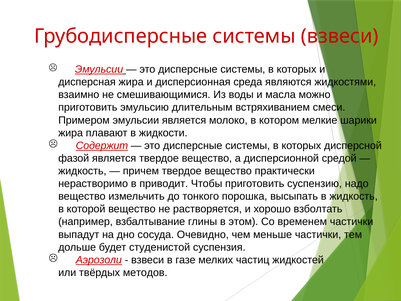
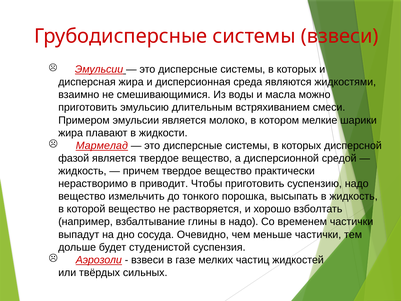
Содержит: Содержит -> Мармелад
в этом: этом -> надо
методов: методов -> сильных
